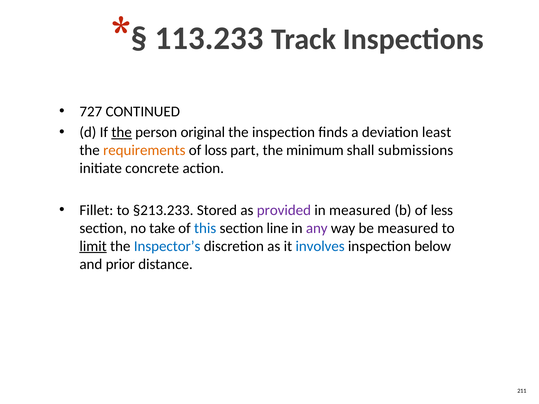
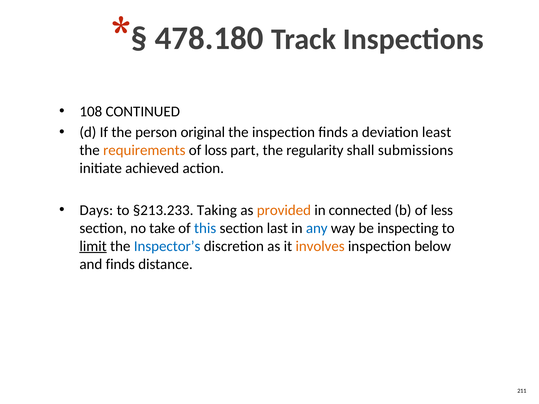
113.233: 113.233 -> 478.180
727: 727 -> 108
the at (122, 132) underline: present -> none
minimum: minimum -> regularity
concrete: concrete -> achieved
Fillet: Fillet -> Days
Stored: Stored -> Taking
provided colour: purple -> orange
in measured: measured -> connected
line: line -> last
any colour: purple -> blue
be measured: measured -> inspecting
involves colour: blue -> orange
and prior: prior -> finds
